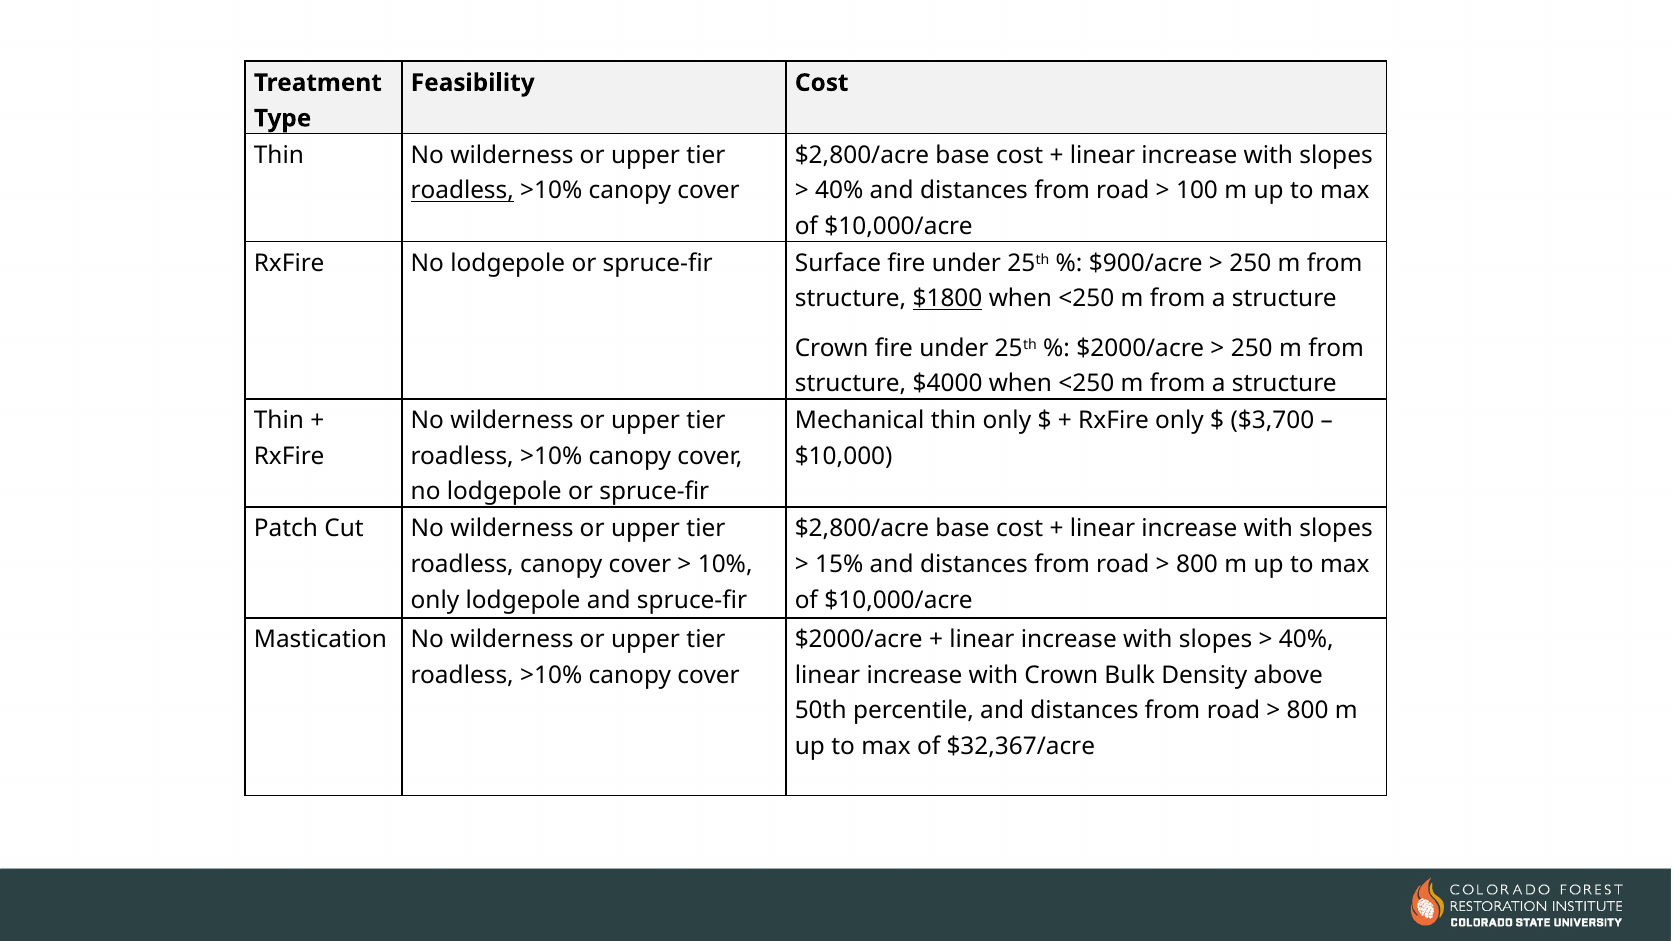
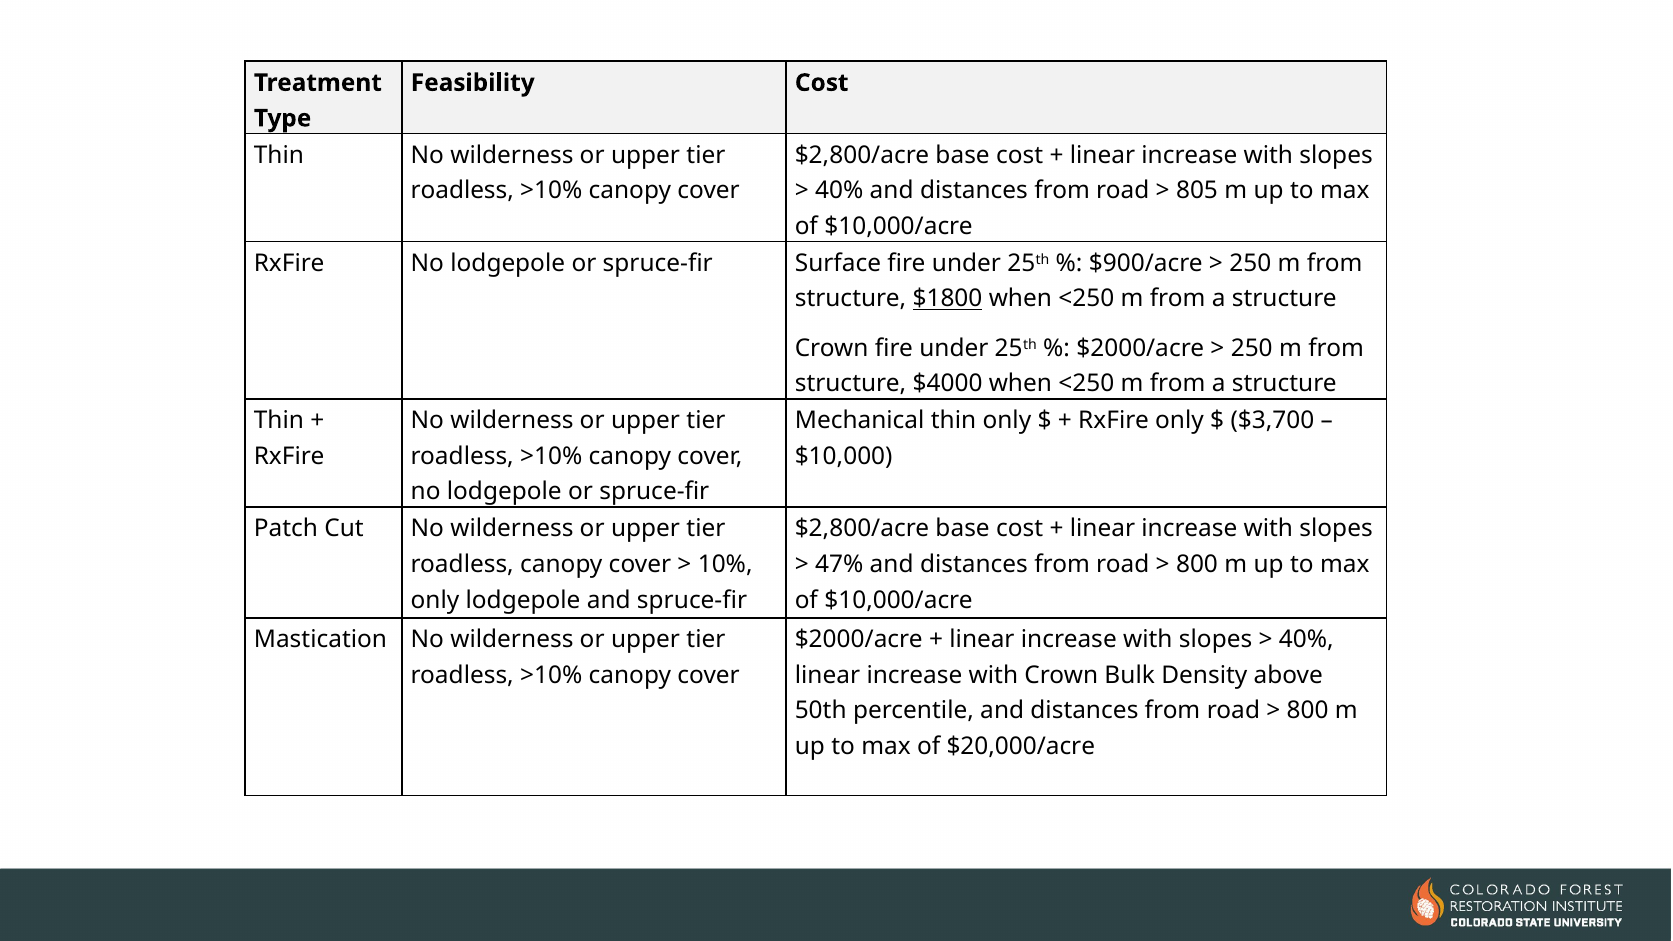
roadless at (462, 191) underline: present -> none
100: 100 -> 805
15%: 15% -> 47%
$32,367/acre: $32,367/acre -> $20,000/acre
